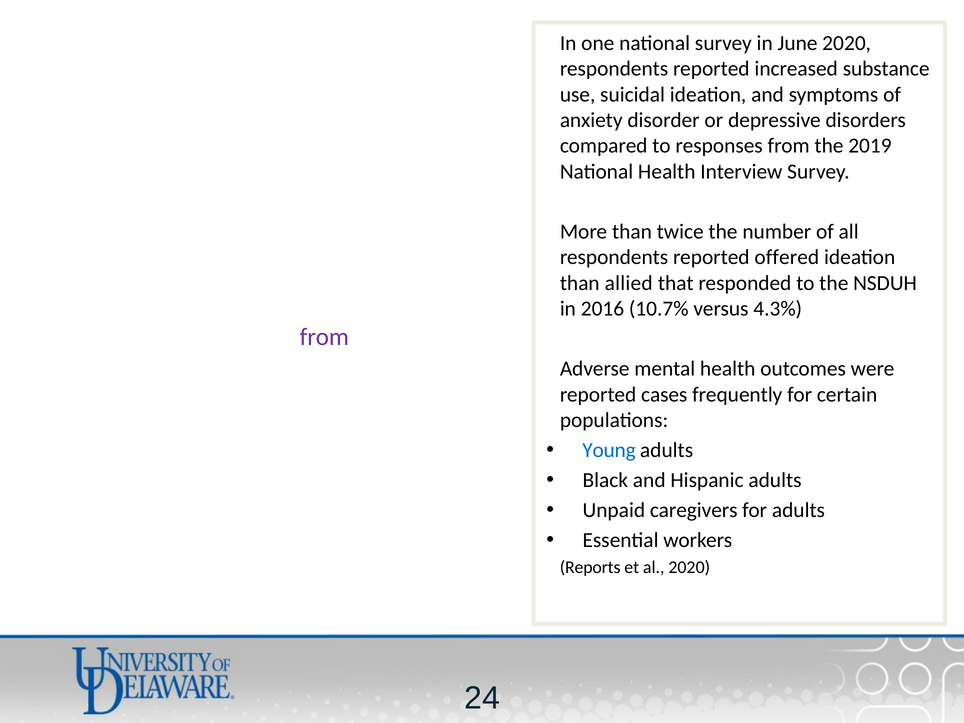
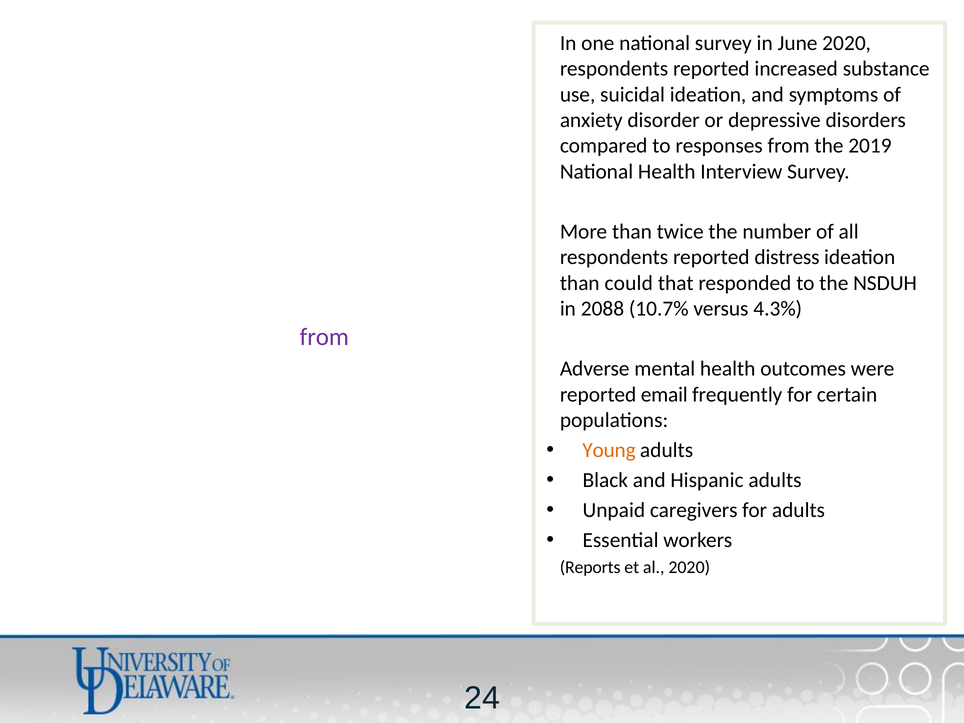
offered: offered -> distress
allied: allied -> could
2016: 2016 -> 2088
cases: cases -> email
Young colour: blue -> orange
